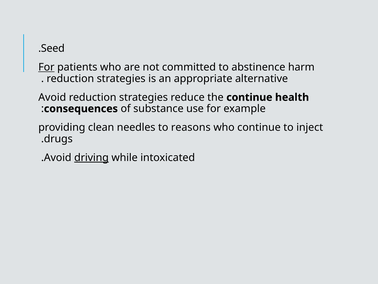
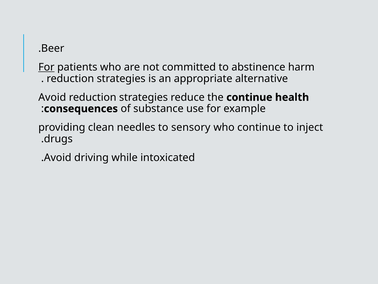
Seed: Seed -> Beer
reasons: reasons -> sensory
driving underline: present -> none
